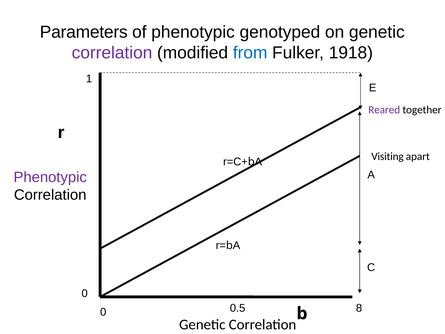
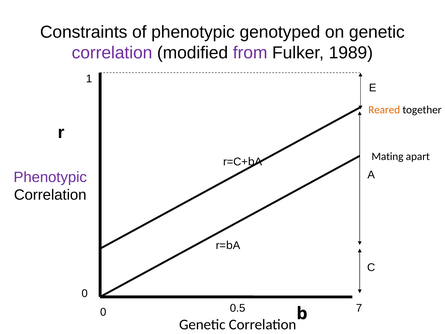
Parameters: Parameters -> Constraints
from colour: blue -> purple
1918: 1918 -> 1989
Reared colour: purple -> orange
Visiting: Visiting -> Mating
8: 8 -> 7
